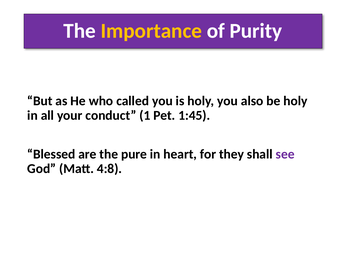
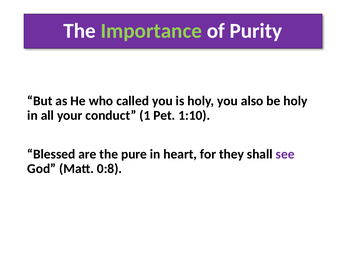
Importance colour: yellow -> light green
1:45: 1:45 -> 1:10
4:8: 4:8 -> 0:8
